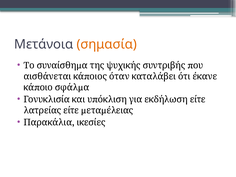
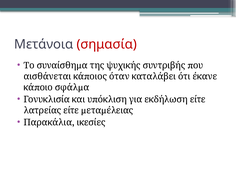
σημασία colour: orange -> red
